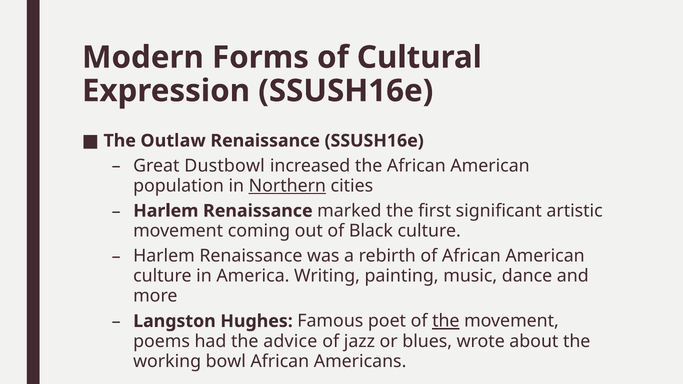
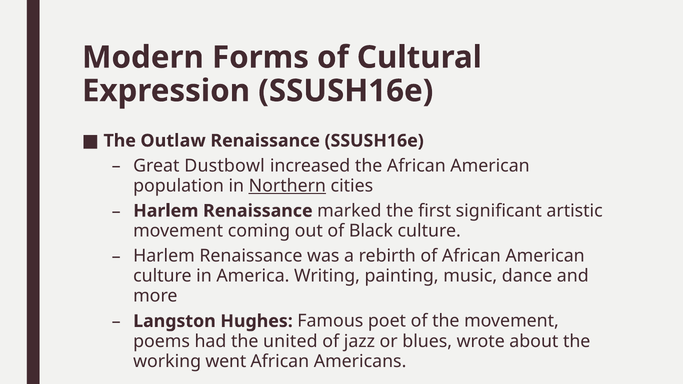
the at (446, 321) underline: present -> none
advice: advice -> united
bowl: bowl -> went
